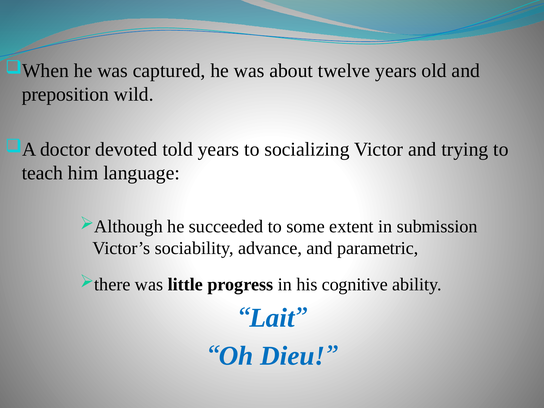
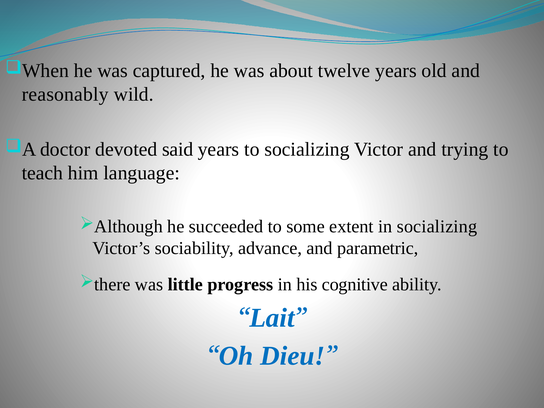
preposition: preposition -> reasonably
told: told -> said
in submission: submission -> socializing
